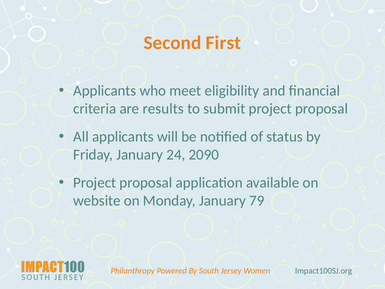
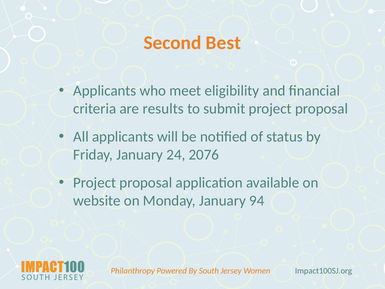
First: First -> Best
2090: 2090 -> 2076
79: 79 -> 94
